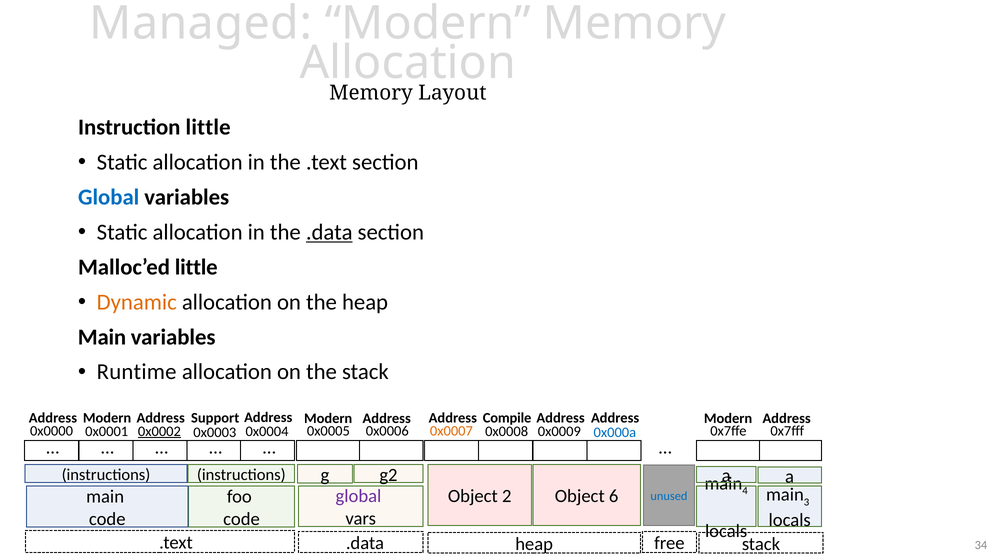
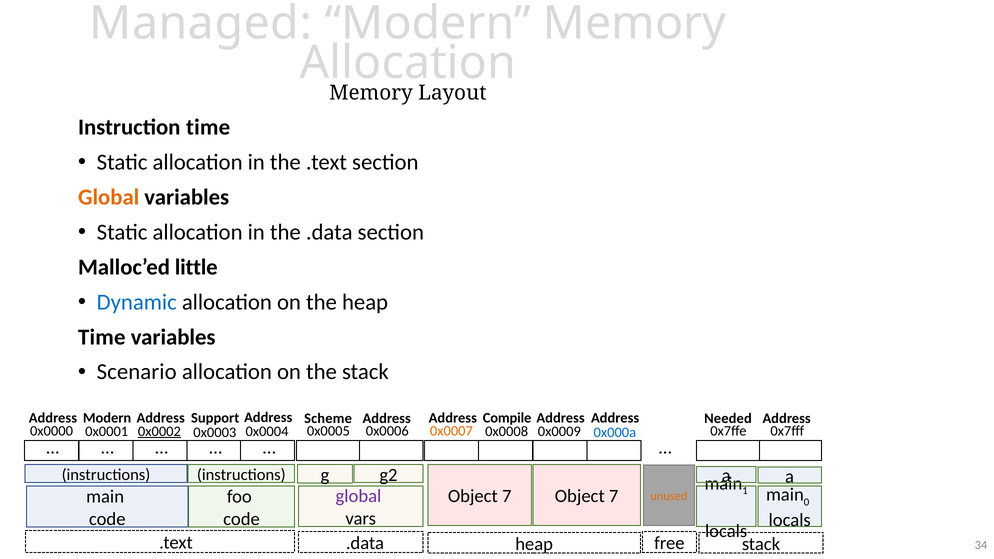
Instruction little: little -> time
Global at (109, 197) colour: blue -> orange
.data at (329, 232) underline: present -> none
Dynamic colour: orange -> blue
Main at (102, 337): Main -> Time
Runtime: Runtime -> Scenario
Modern at (328, 418): Modern -> Scheme
Modern at (728, 418): Modern -> Needed
4: 4 -> 1
3: 3 -> 0
2 at (507, 496): 2 -> 7
6 at (614, 496): 6 -> 7
unused colour: blue -> orange
